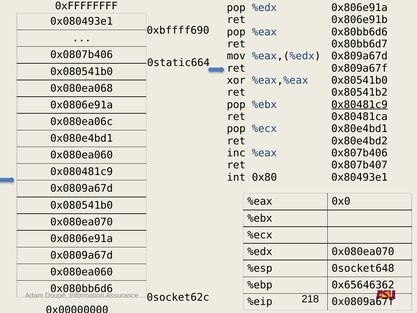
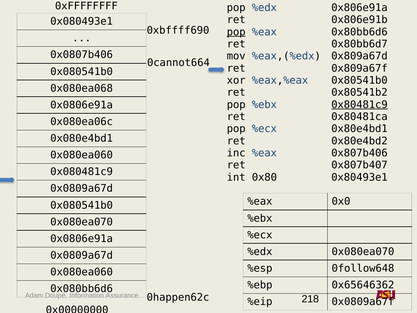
pop at (236, 32) underline: none -> present
0static664: 0static664 -> 0cannot664
0socket648: 0socket648 -> 0follow648
0socket62c: 0socket62c -> 0happen62c
